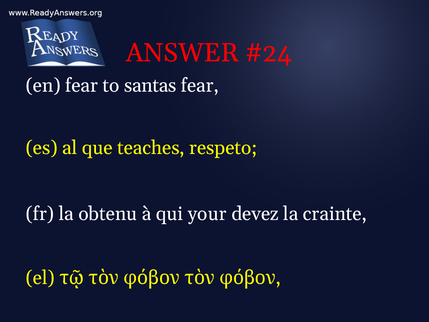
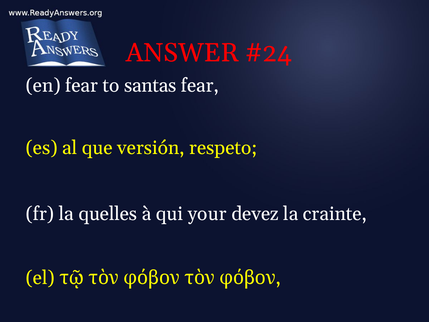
teaches: teaches -> versión
obtenu: obtenu -> quelles
